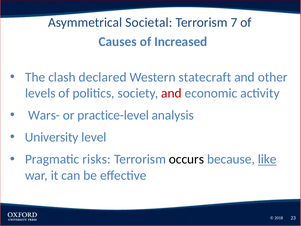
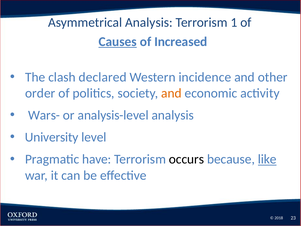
Asymmetrical Societal: Societal -> Analysis
7: 7 -> 1
Causes underline: none -> present
statecraft: statecraft -> incidence
levels: levels -> order
and at (171, 93) colour: red -> orange
practice-level: practice-level -> analysis-level
risks: risks -> have
